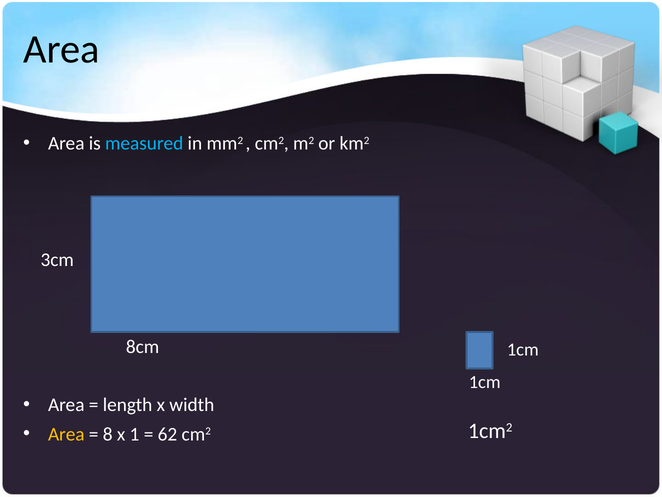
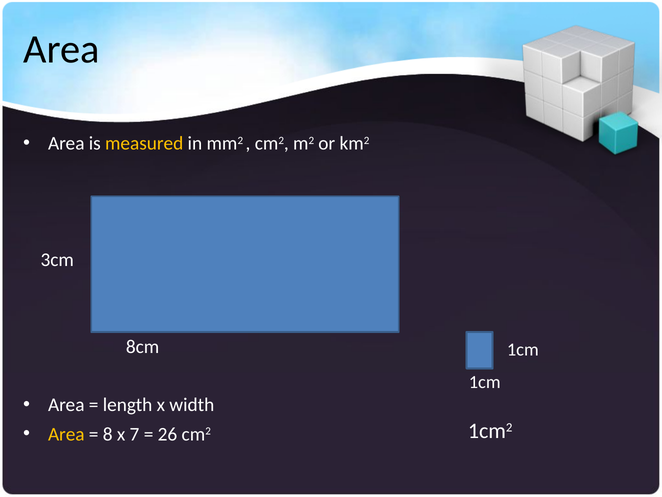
measured colour: light blue -> yellow
1: 1 -> 7
62: 62 -> 26
